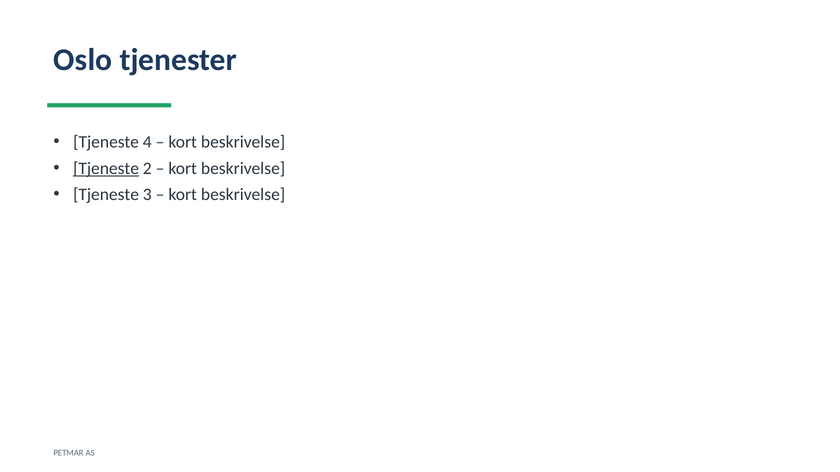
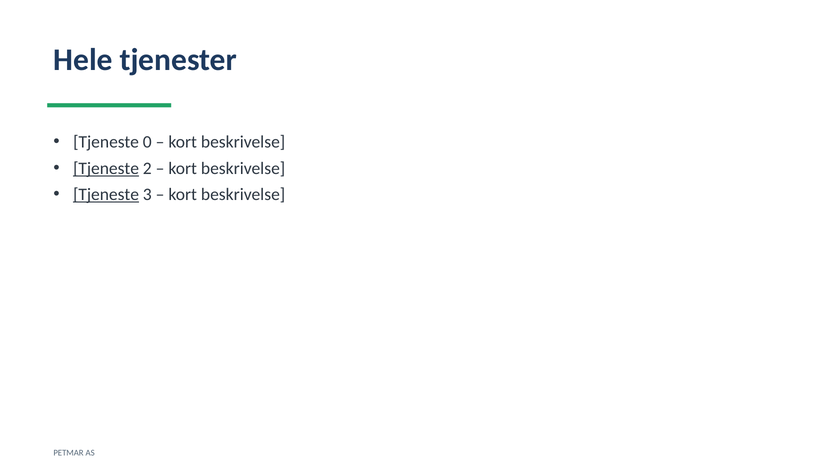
Oslo: Oslo -> Hele
4: 4 -> 0
Tjeneste at (106, 195) underline: none -> present
